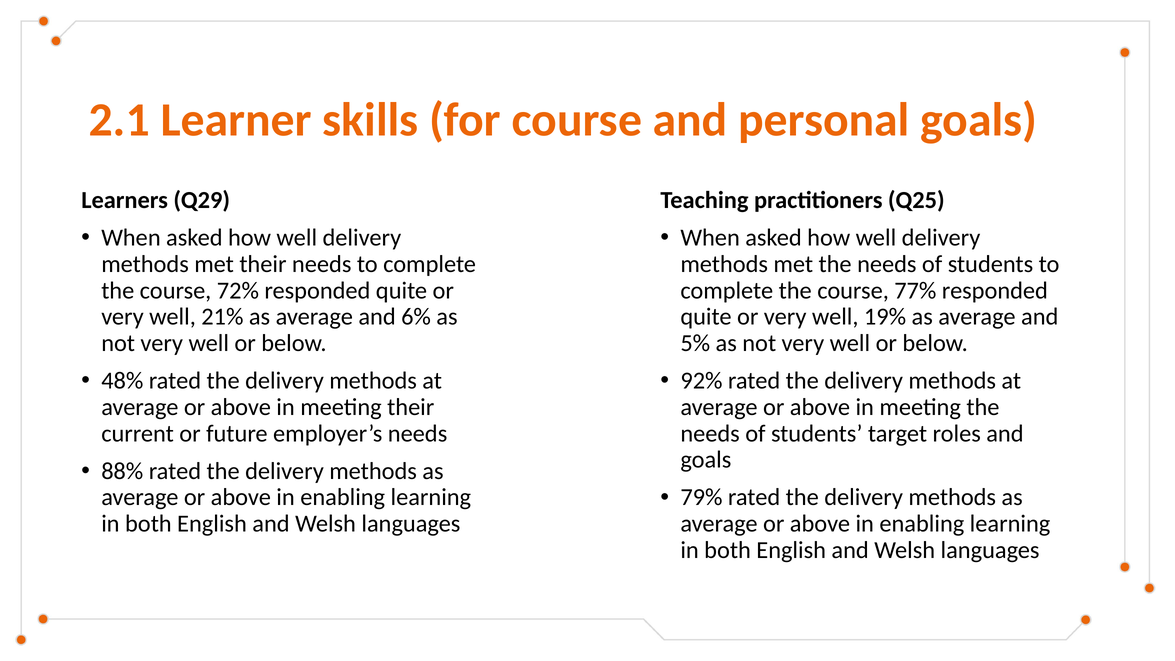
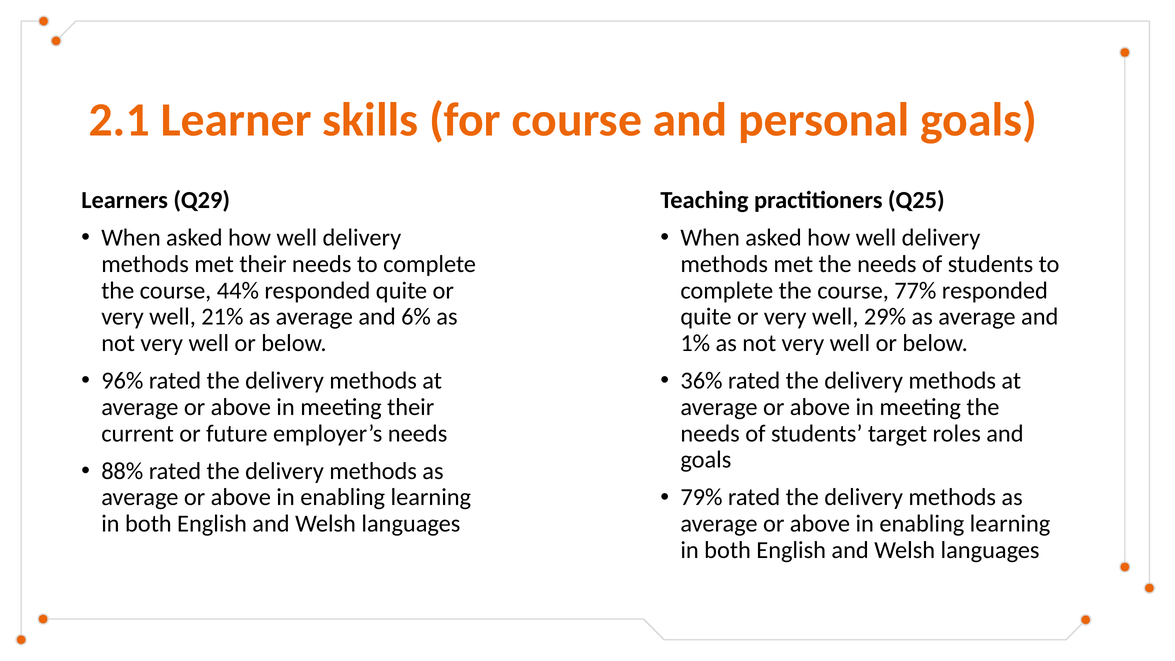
72%: 72% -> 44%
19%: 19% -> 29%
5%: 5% -> 1%
48%: 48% -> 96%
92%: 92% -> 36%
